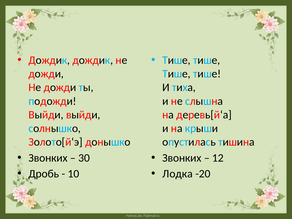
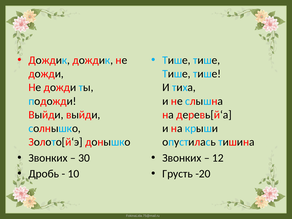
Лодка: Лодка -> Грусть
